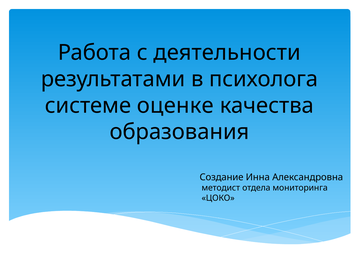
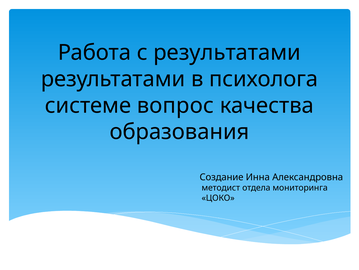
с деятельности: деятельности -> результатами
оценке: оценке -> вопрос
